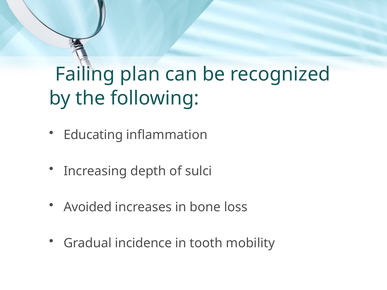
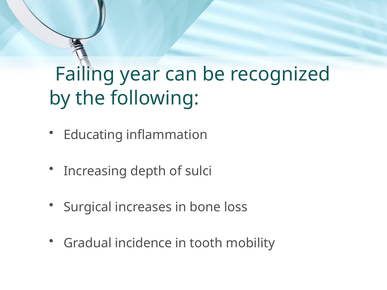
plan: plan -> year
Avoided: Avoided -> Surgical
